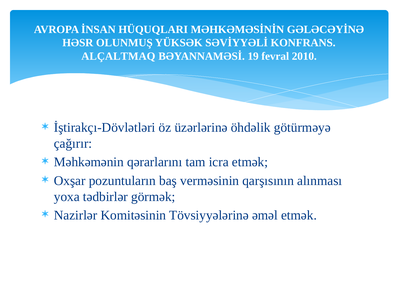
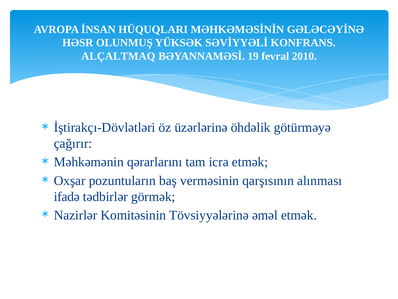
yoxa: yoxa -> ifadə
